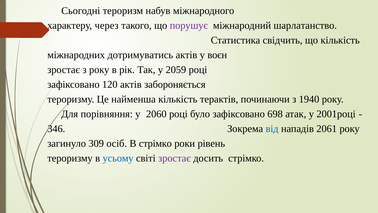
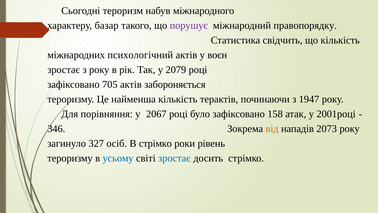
через: через -> базар
шарлатанство: шарлатанство -> правопорядку
дотримуватись: дотримуватись -> психологічний
2059: 2059 -> 2079
120: 120 -> 705
1940: 1940 -> 1947
2060: 2060 -> 2067
698: 698 -> 158
від colour: blue -> orange
2061: 2061 -> 2073
309: 309 -> 327
зростає at (174, 158) colour: purple -> blue
